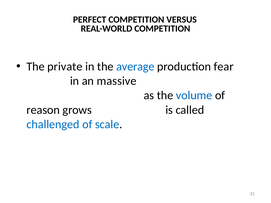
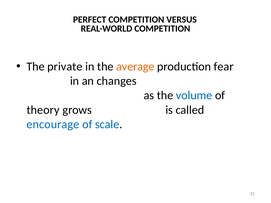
average colour: blue -> orange
massive: massive -> changes
reason: reason -> theory
challenged: challenged -> encourage
